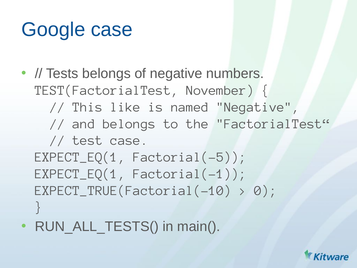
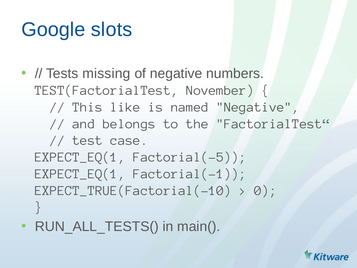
Google case: case -> slots
Tests belongs: belongs -> missing
